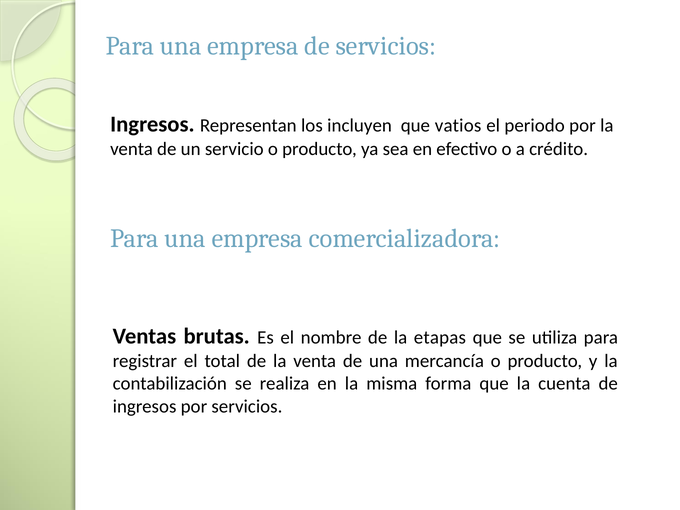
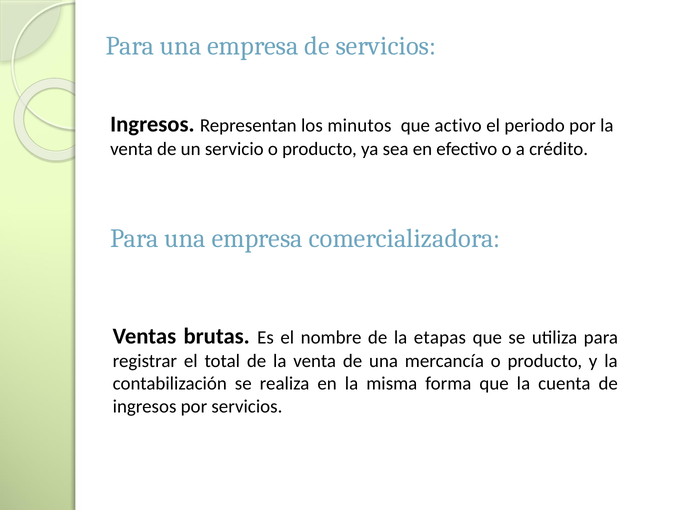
incluyen: incluyen -> minutos
vatios: vatios -> activo
